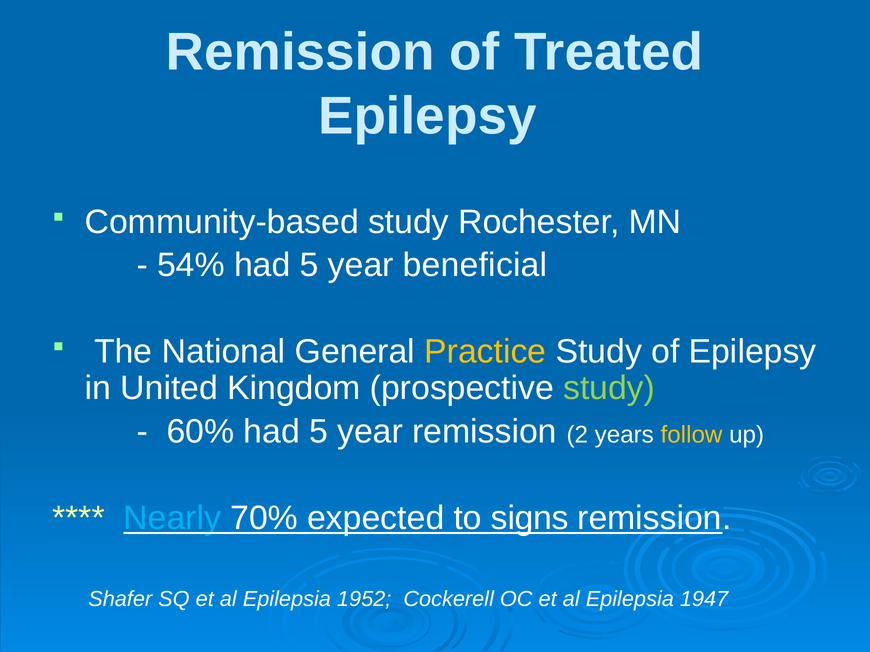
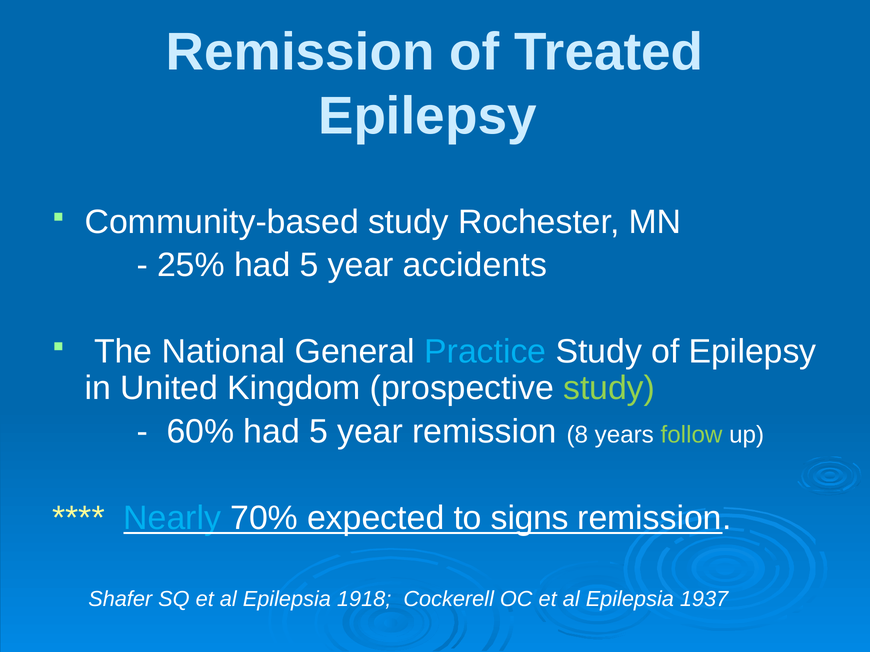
54%: 54% -> 25%
beneficial: beneficial -> accidents
Practice colour: yellow -> light blue
2: 2 -> 8
follow colour: yellow -> light green
1952: 1952 -> 1918
1947: 1947 -> 1937
